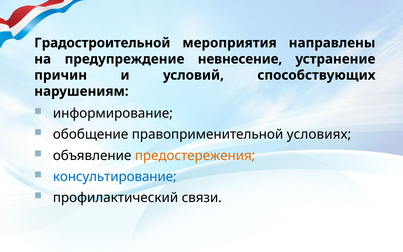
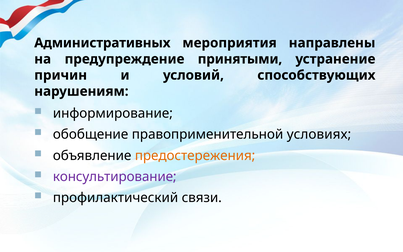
Градостроительной: Градостроительной -> Административных
невнесение: невнесение -> принятыми
консультирование colour: blue -> purple
